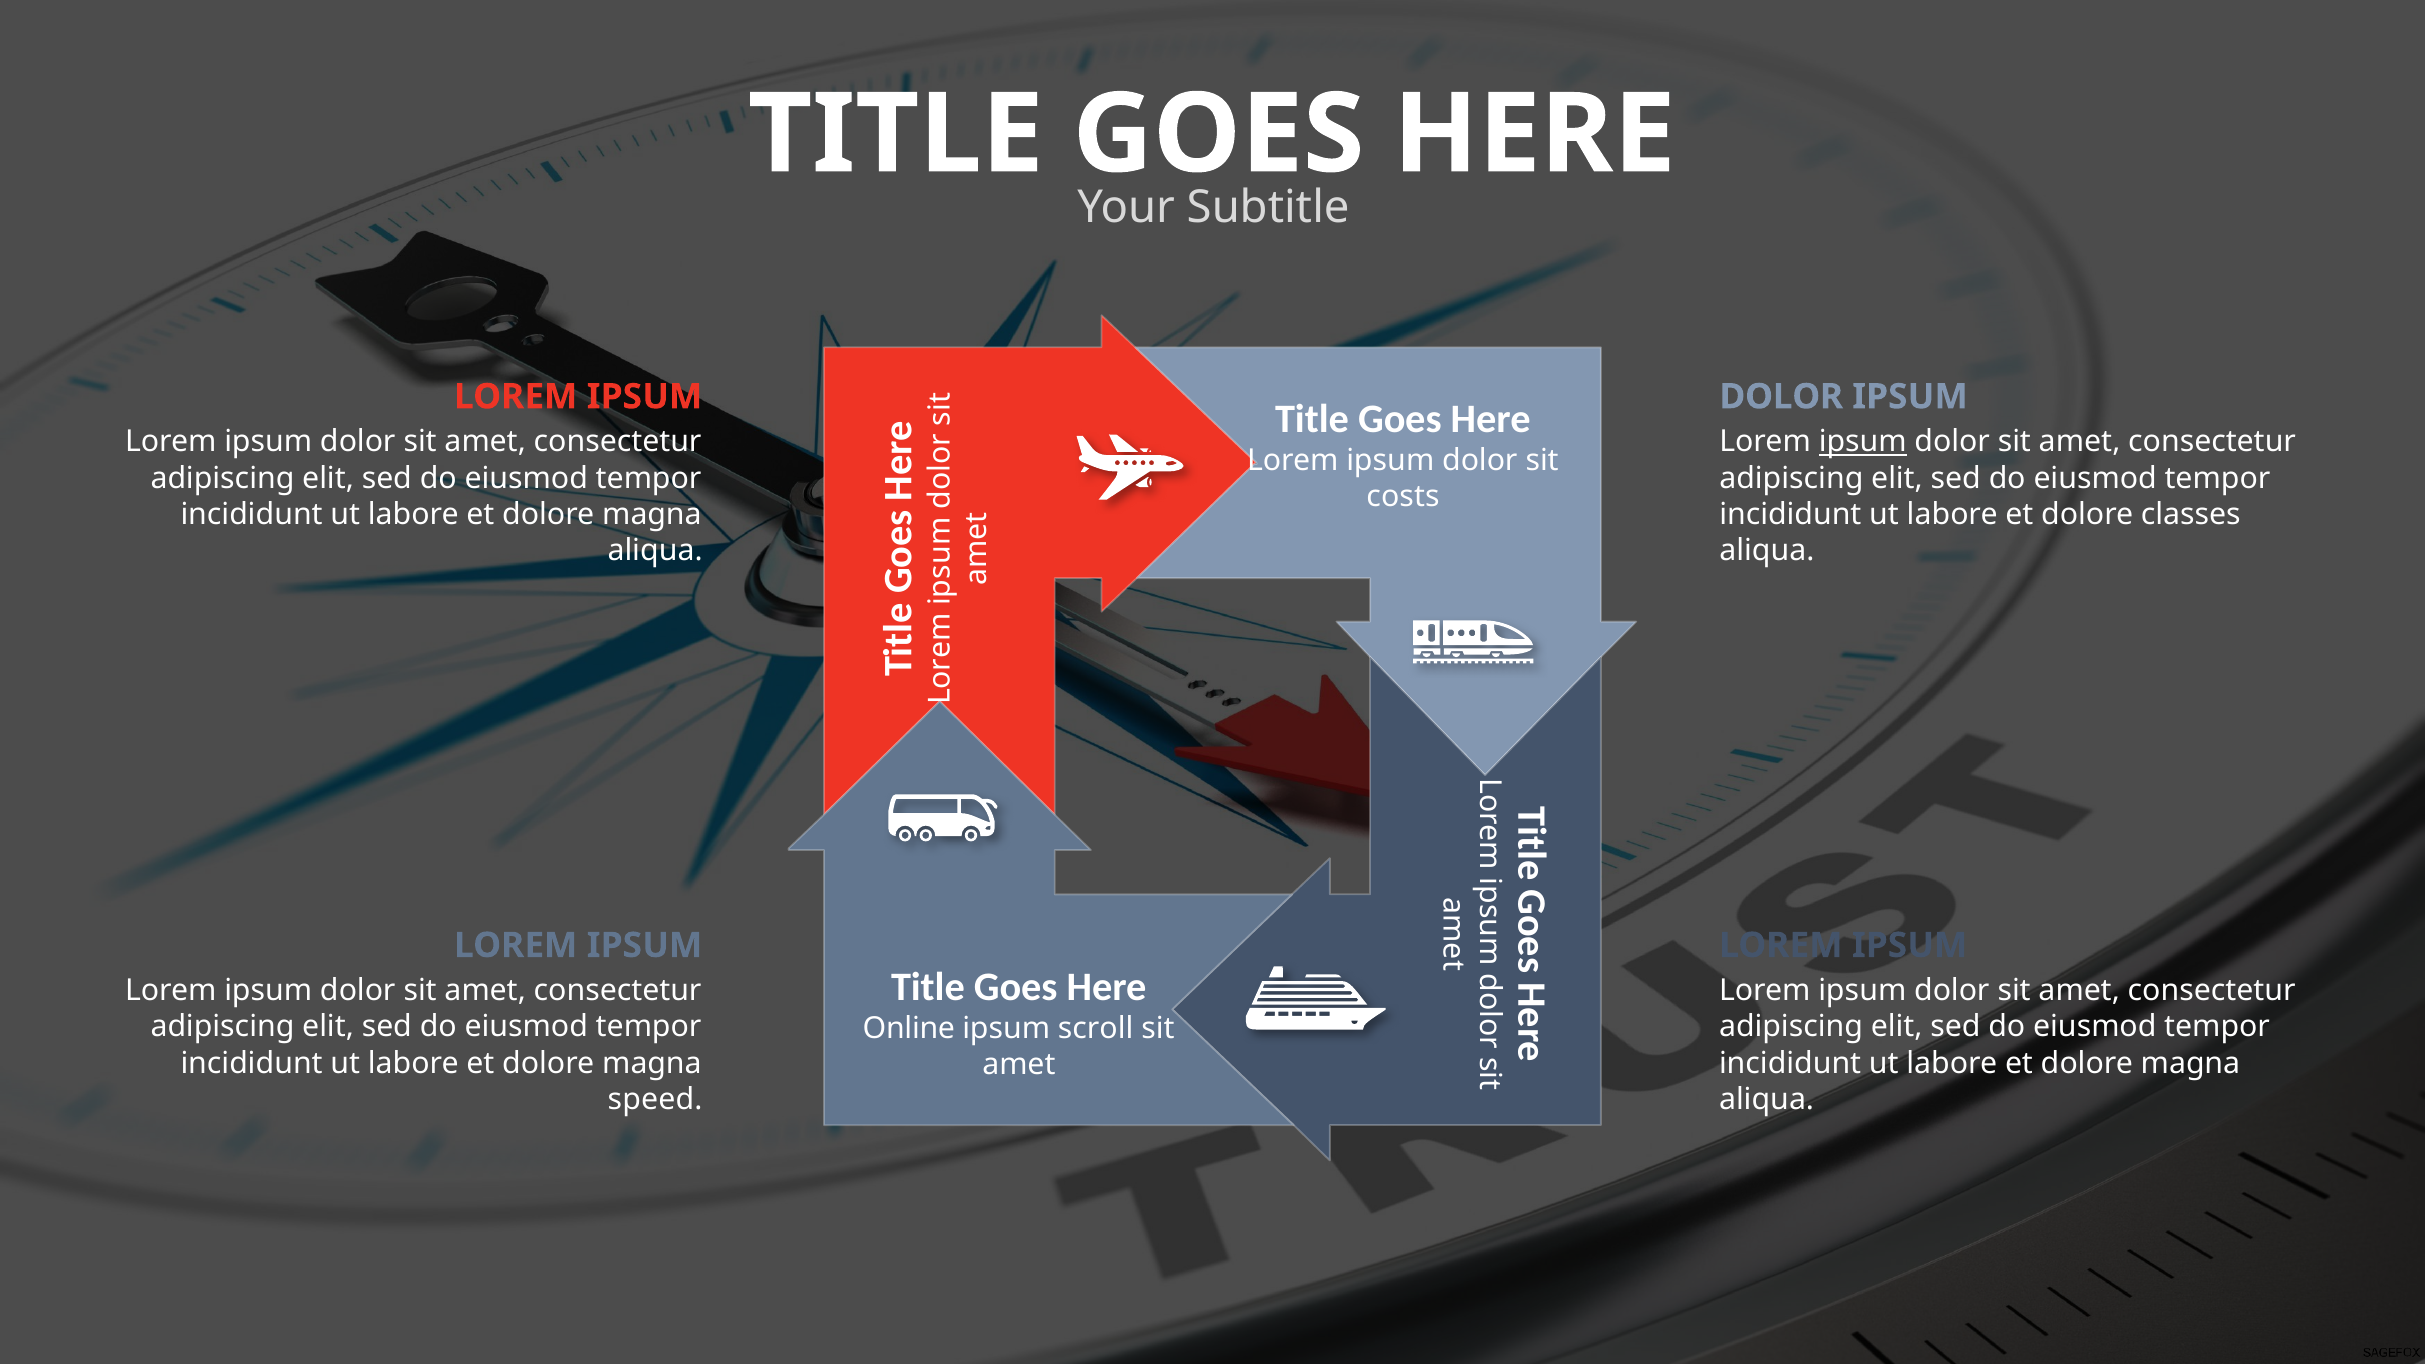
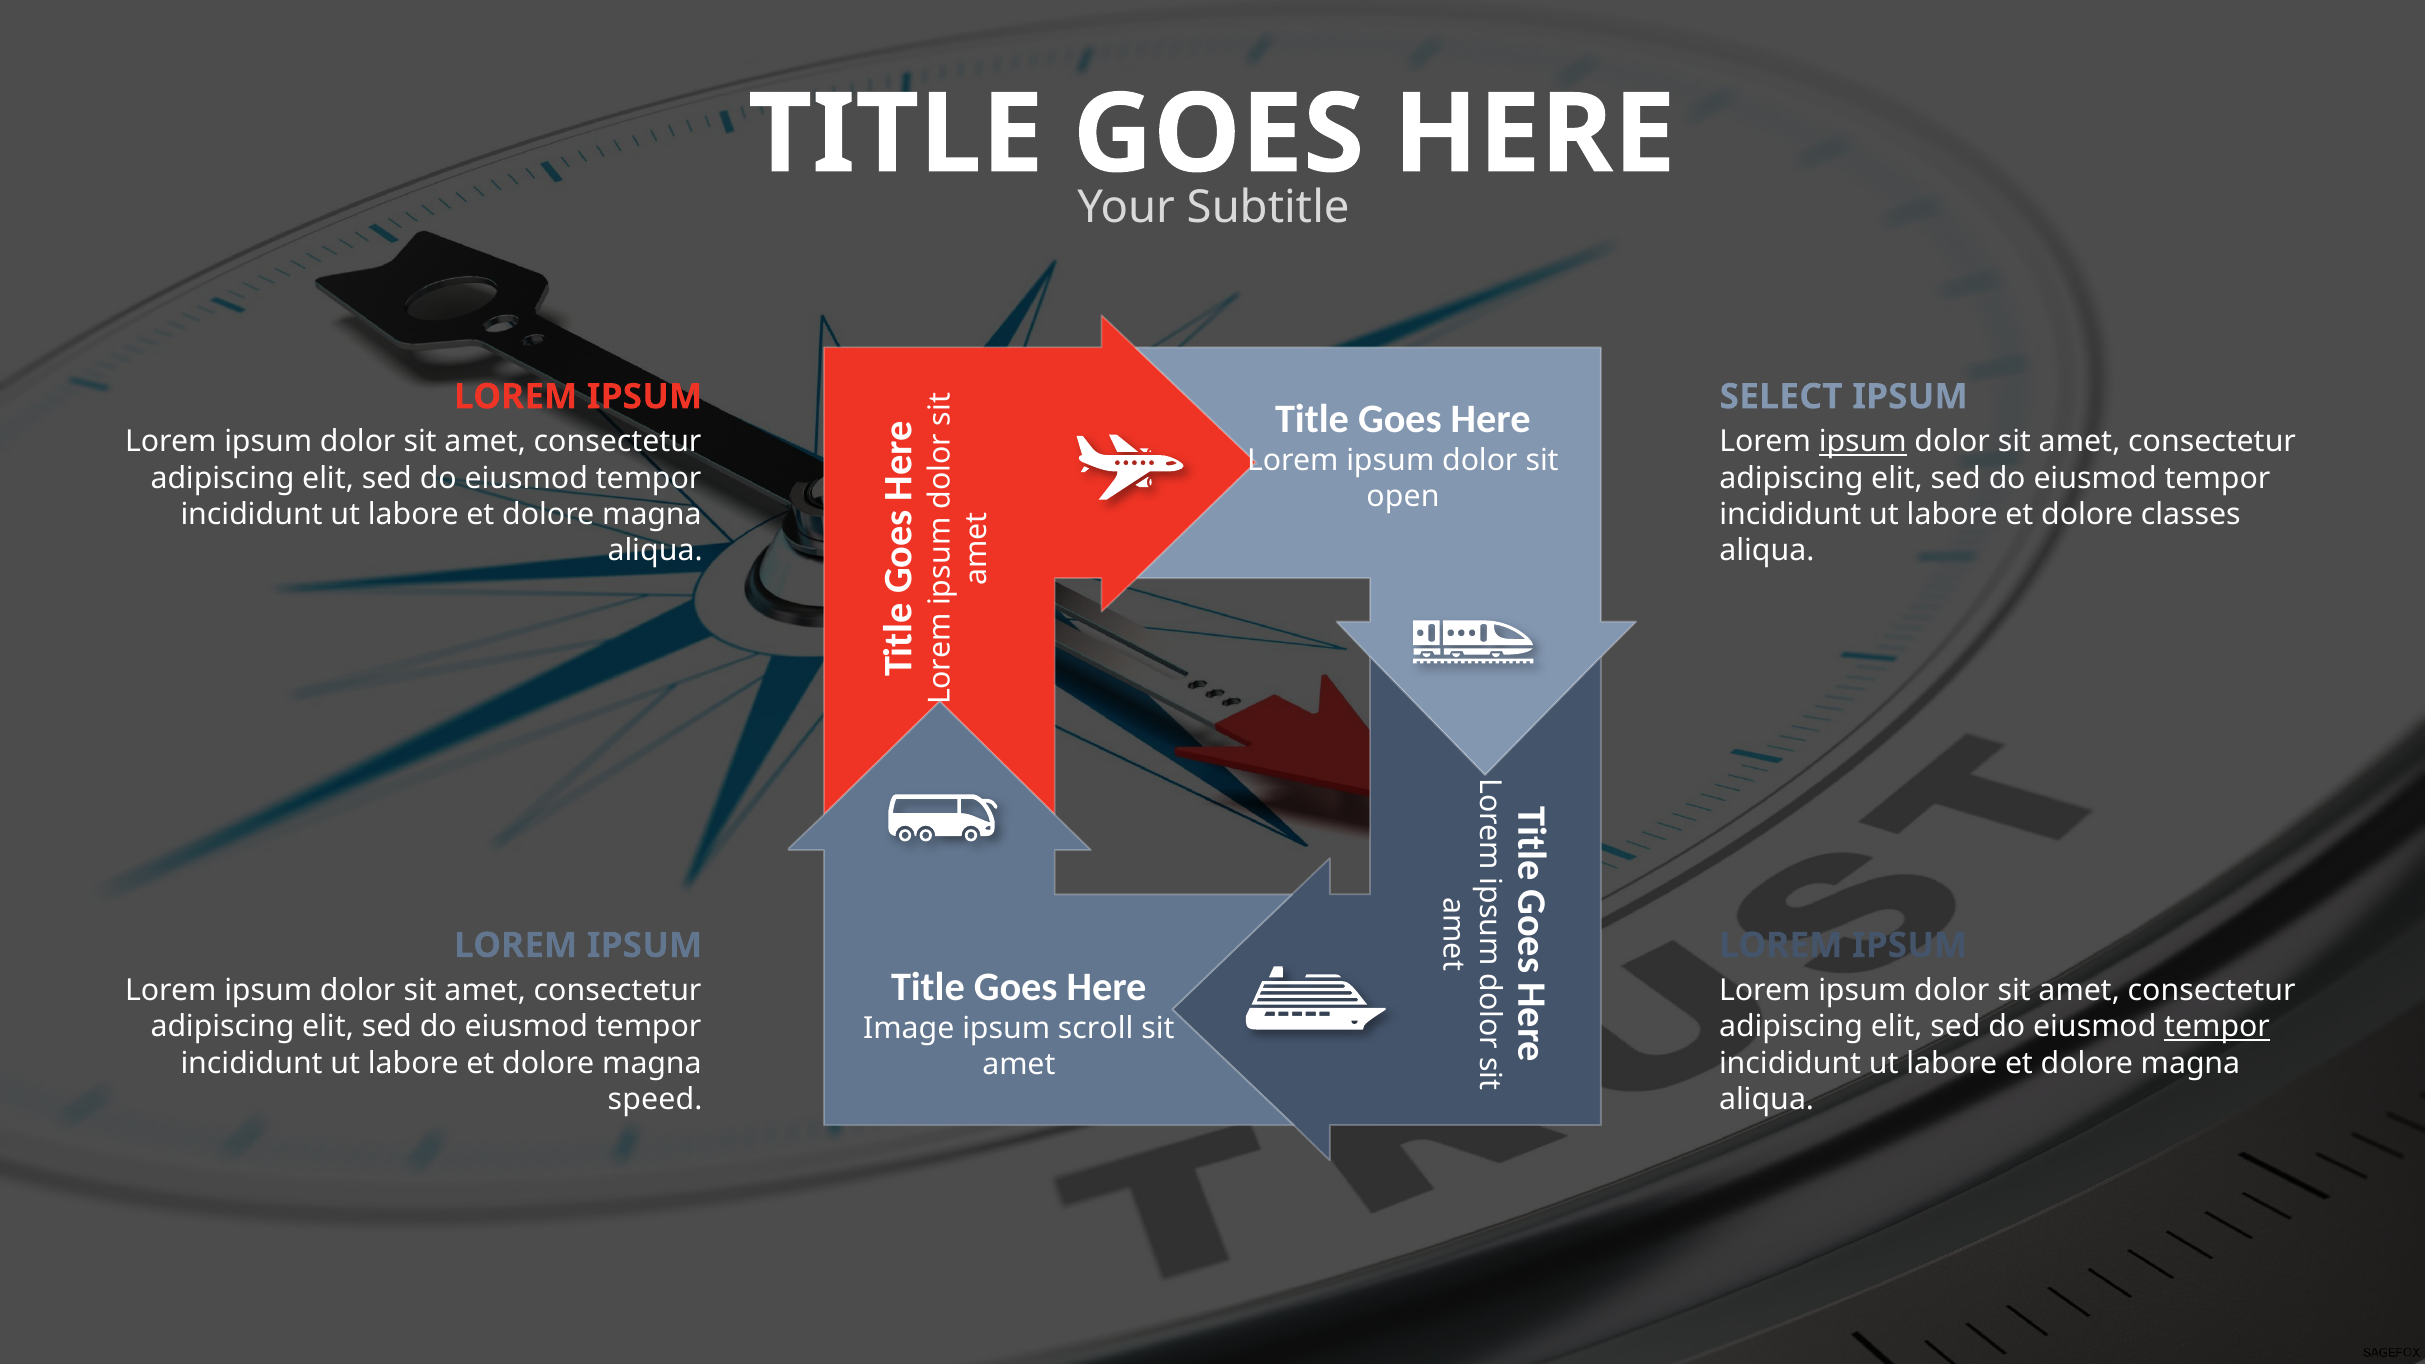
DOLOR at (1781, 397): DOLOR -> SELECT
costs: costs -> open
tempor at (2217, 1027) underline: none -> present
Online: Online -> Image
